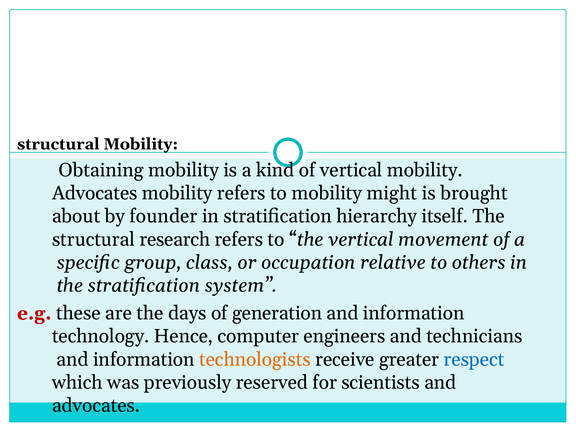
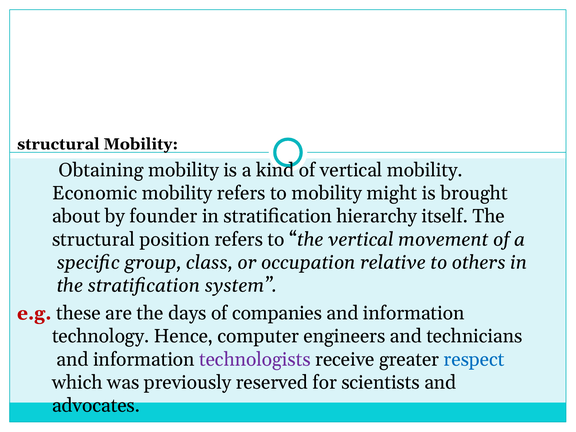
Advocates at (95, 193): Advocates -> Economic
research: research -> position
generation: generation -> companies
technologists colour: orange -> purple
